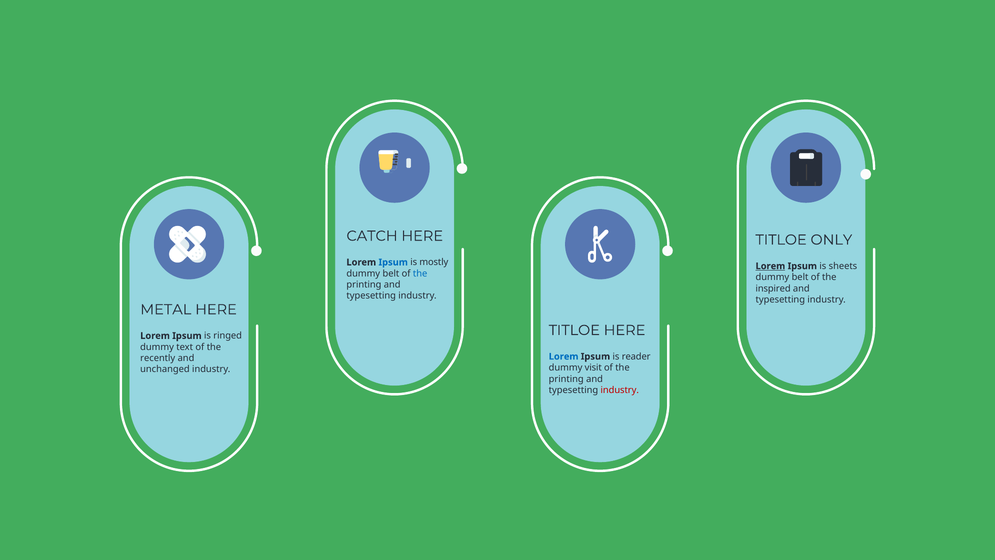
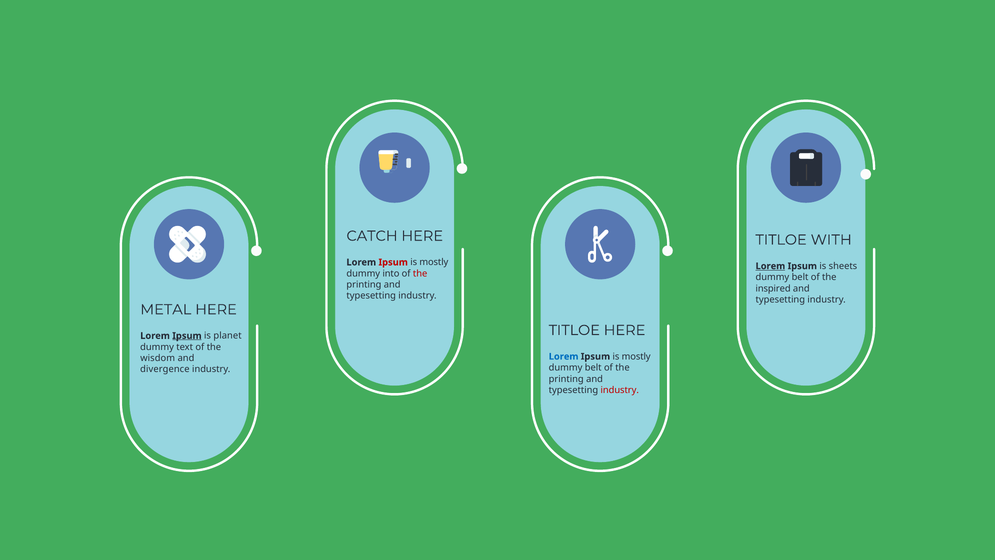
ONLY: ONLY -> WITH
Ipsum at (393, 262) colour: blue -> red
belt at (391, 273): belt -> into
the at (420, 273) colour: blue -> red
Ipsum at (187, 336) underline: none -> present
ringed: ringed -> planet
reader at (636, 356): reader -> mostly
recently: recently -> wisdom
visit at (593, 368): visit -> belt
unchanged: unchanged -> divergence
